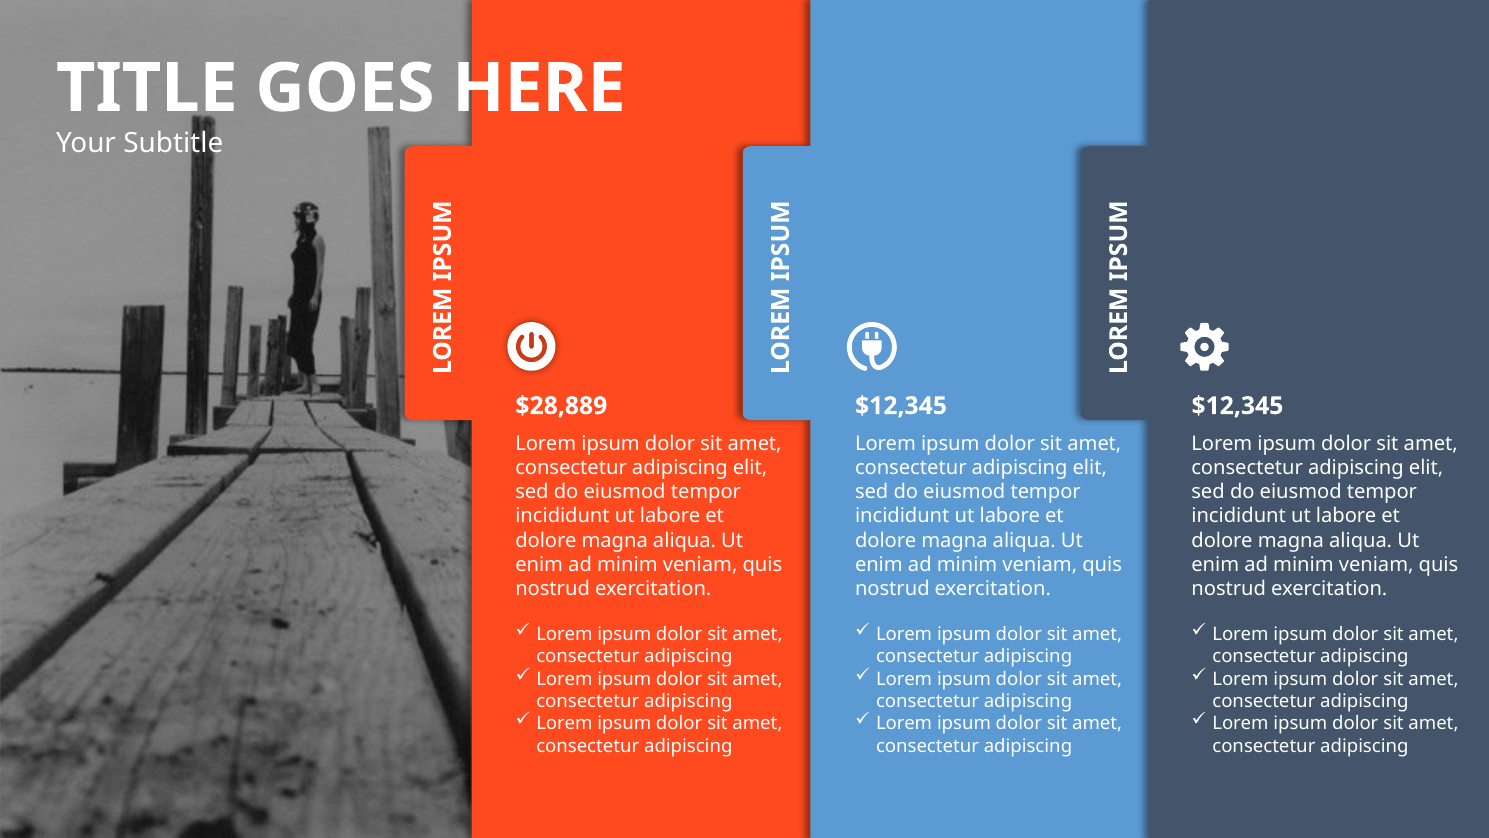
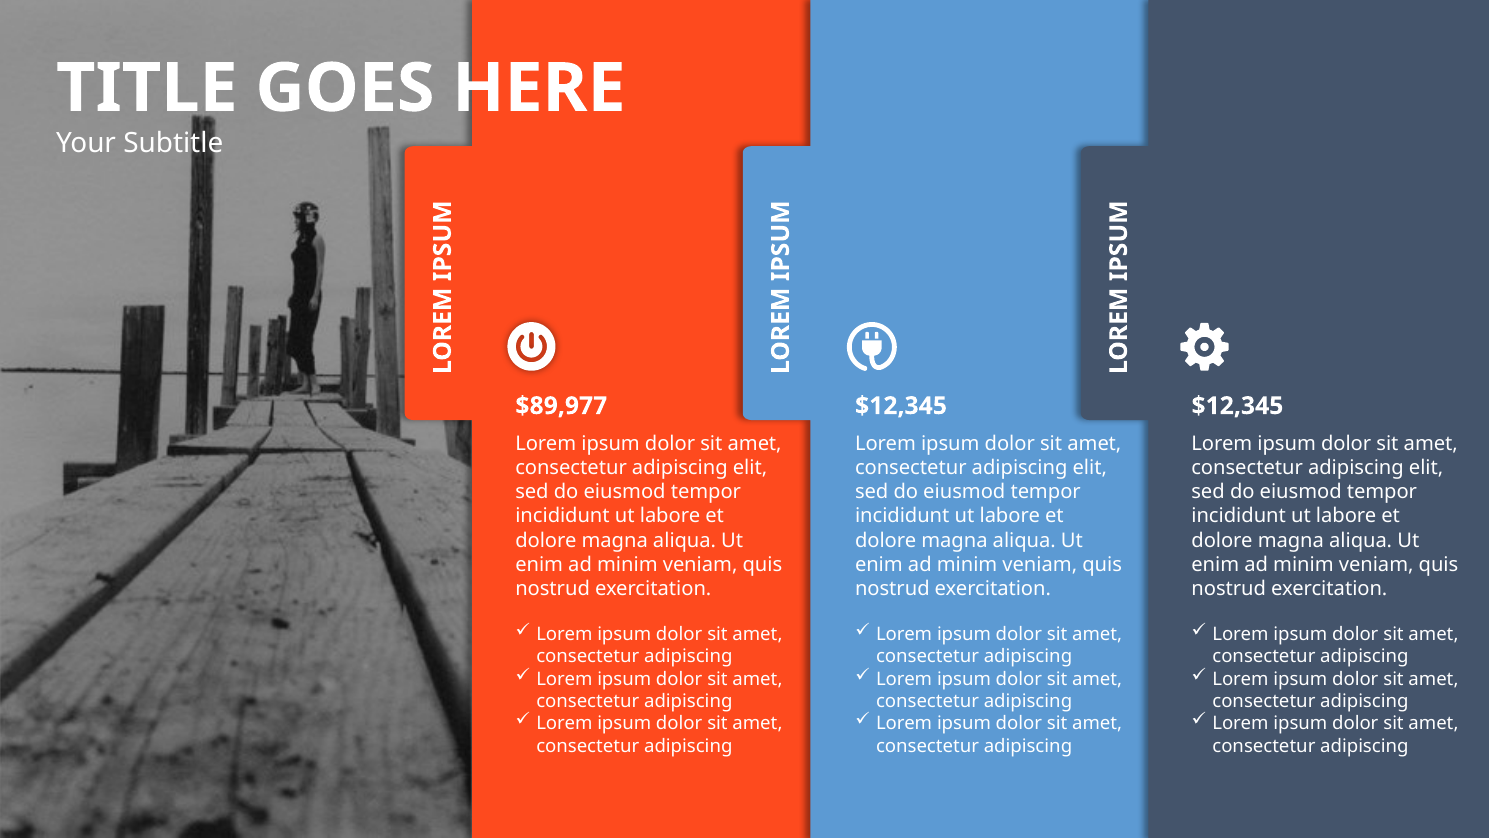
$28,889: $28,889 -> $89,977
